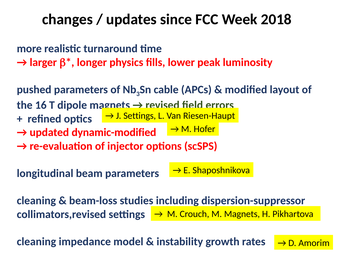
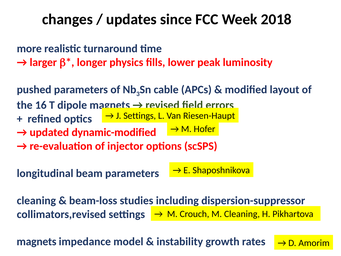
M Magnets: Magnets -> Cleaning
cleaning at (36, 241): cleaning -> magnets
